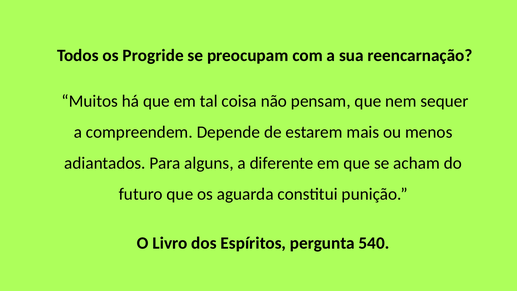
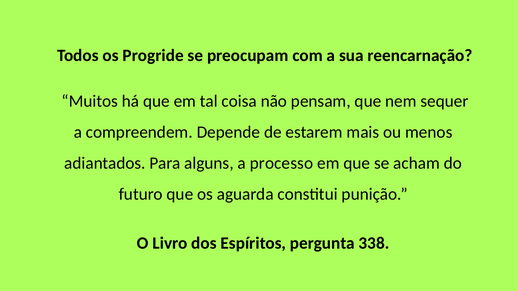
diferente: diferente -> processo
540: 540 -> 338
